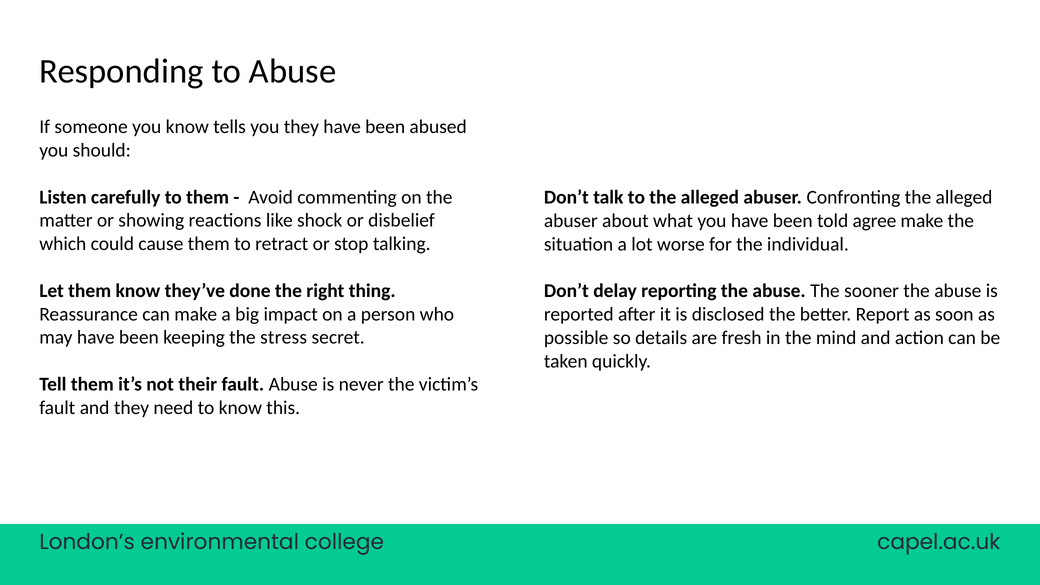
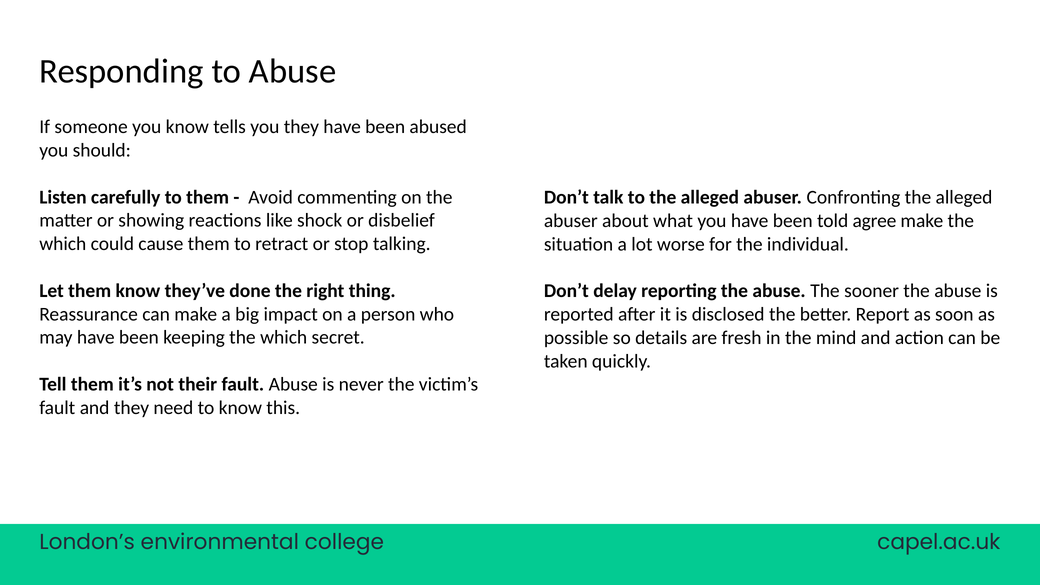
the stress: stress -> which
